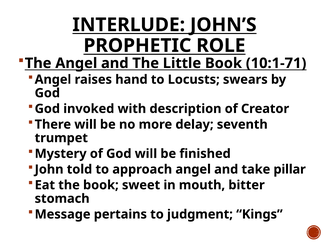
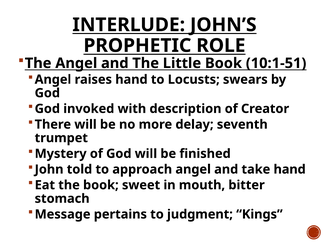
10:1-71: 10:1-71 -> 10:1-51
take pillar: pillar -> hand
